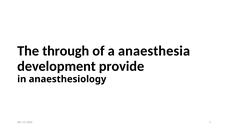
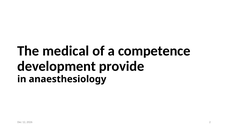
through: through -> medical
anaesthesia: anaesthesia -> competence
